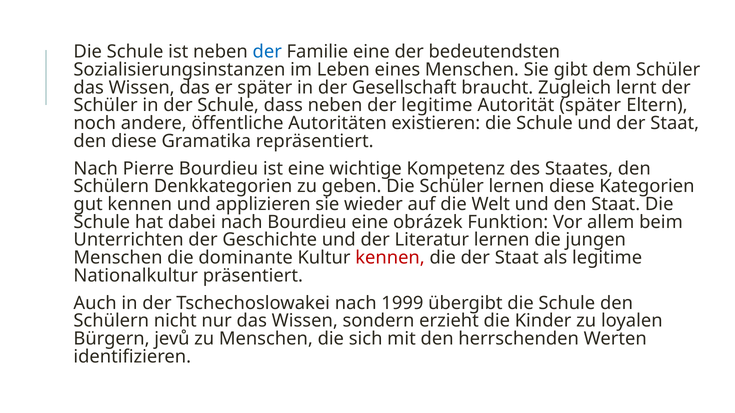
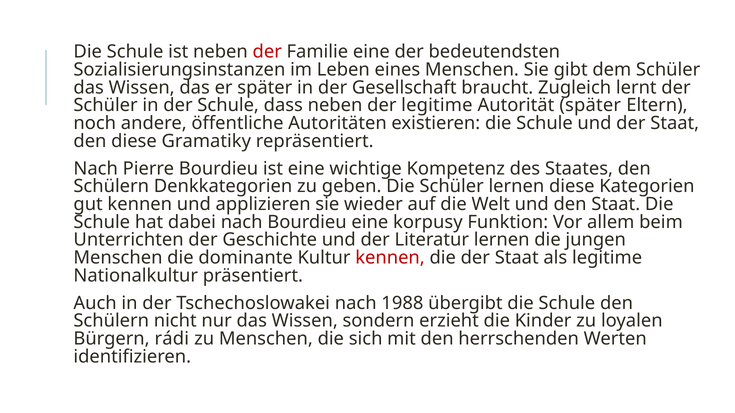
der at (267, 52) colour: blue -> red
Gramatika: Gramatika -> Gramatiky
obrázek: obrázek -> korpusy
1999: 1999 -> 1988
jevů: jevů -> rádi
